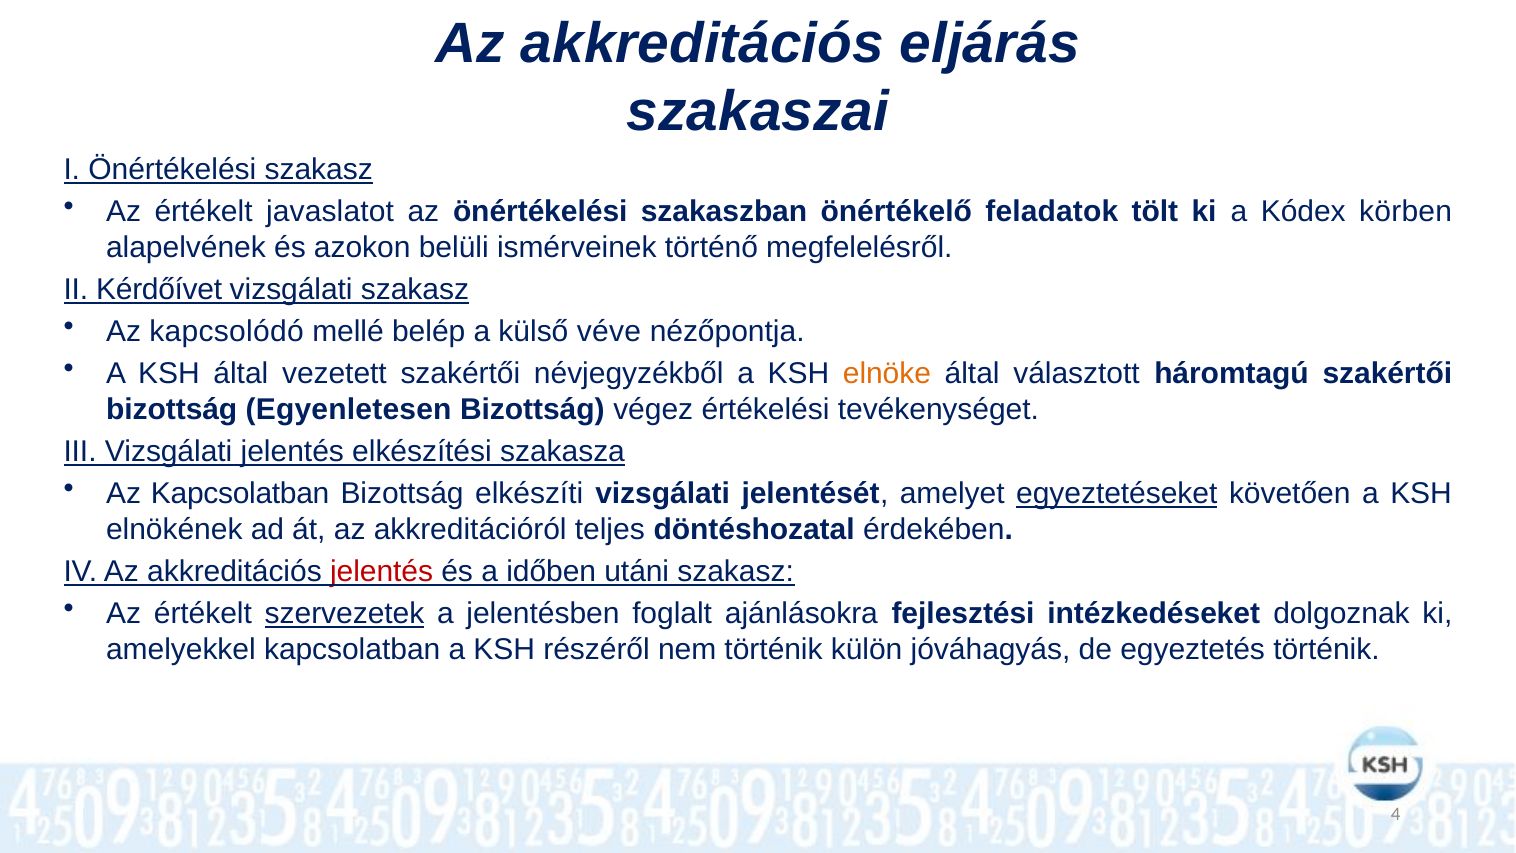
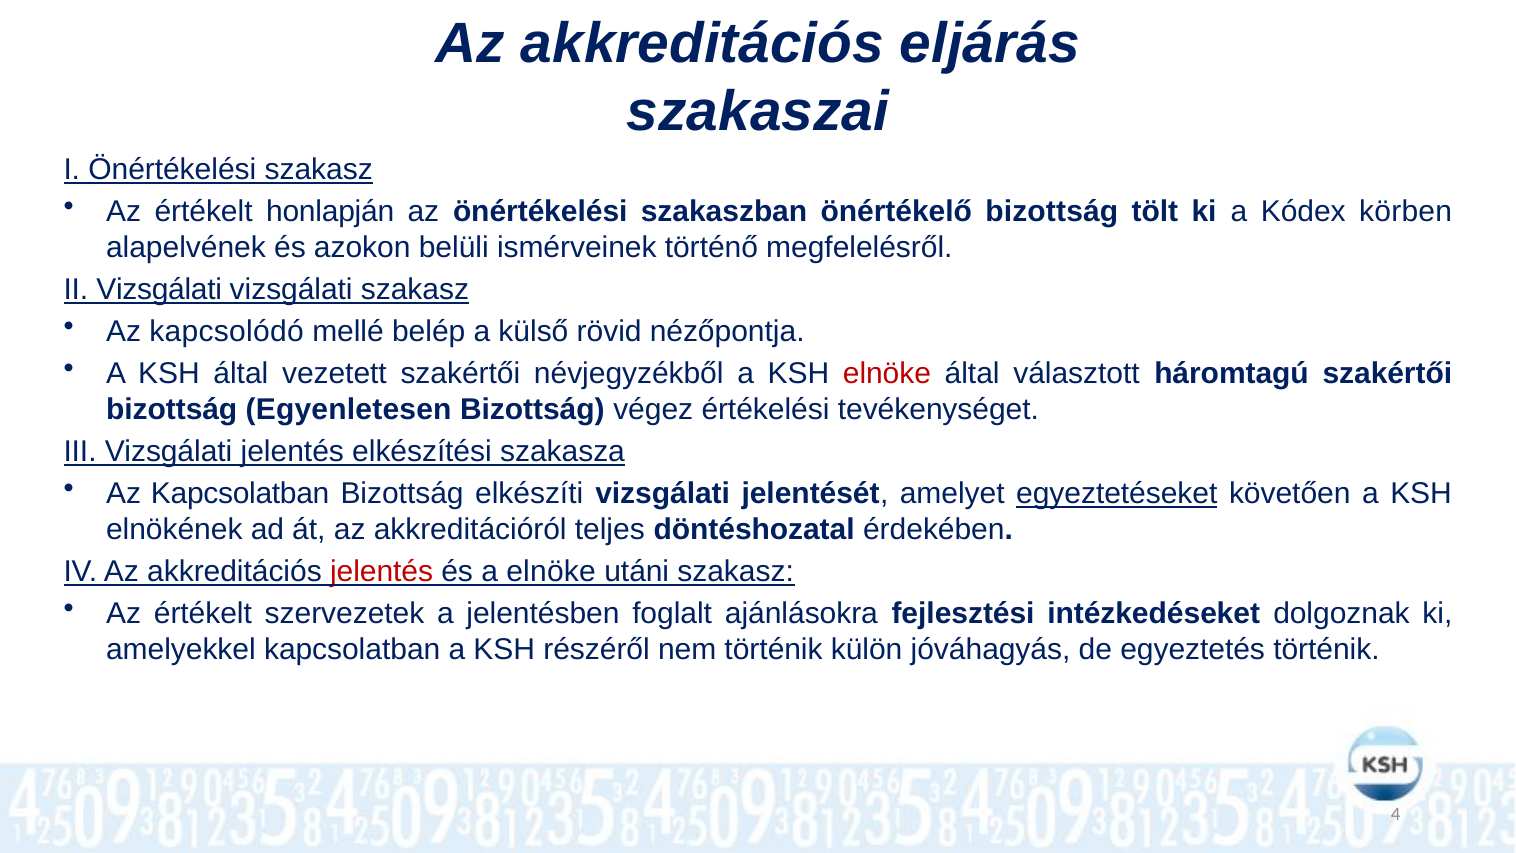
javaslatot: javaslatot -> honlapján
önértékelő feladatok: feladatok -> bizottság
II Kérdőívet: Kérdőívet -> Vizsgálati
véve: véve -> rövid
elnöke at (887, 374) colour: orange -> red
a időben: időben -> elnöke
szervezetek underline: present -> none
